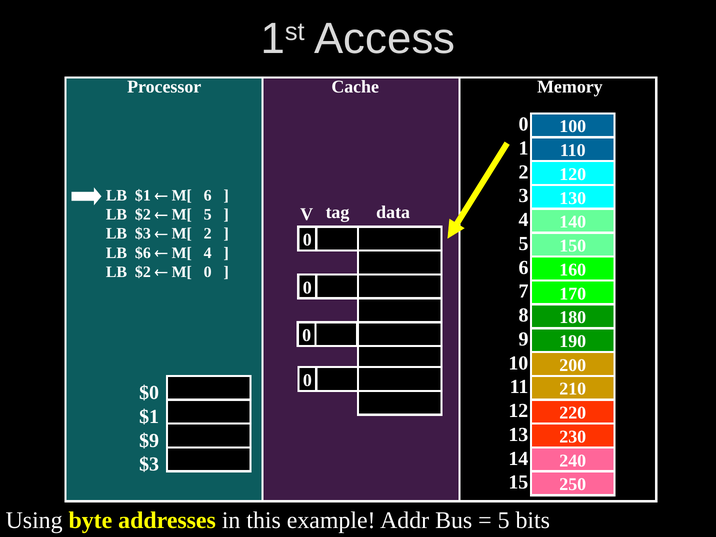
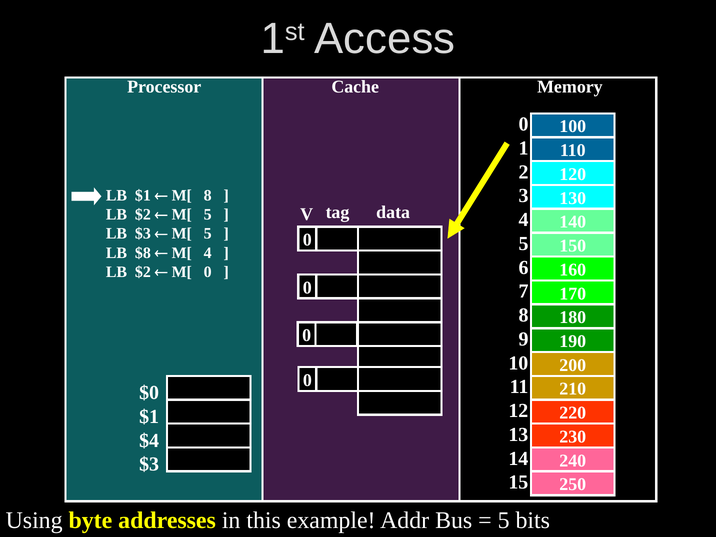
M[ 6: 6 -> 8
2 at (208, 234): 2 -> 5
$6: $6 -> $8
$9: $9 -> $4
